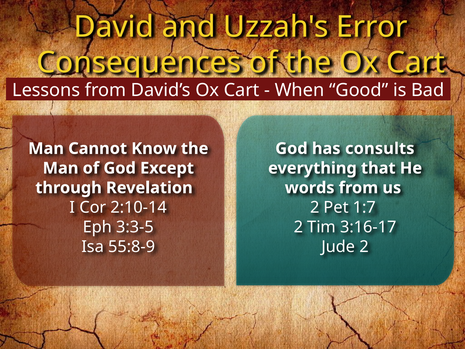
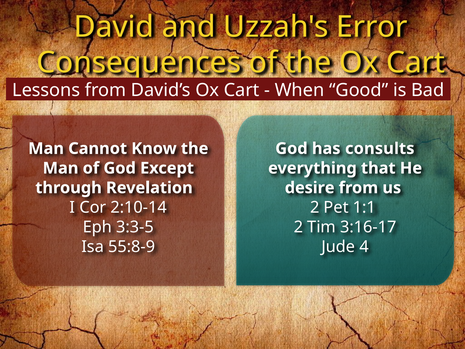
words: words -> desire
1:7: 1:7 -> 1:1
Jude 2: 2 -> 4
